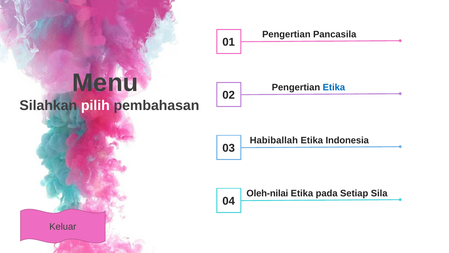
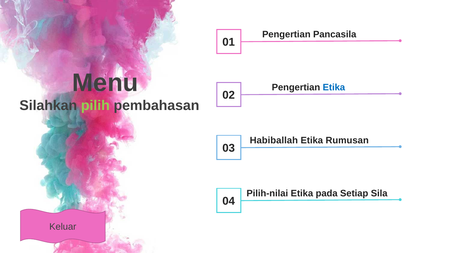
pilih colour: white -> light green
Indonesia: Indonesia -> Rumusan
Oleh-nilai: Oleh-nilai -> Pilih-nilai
